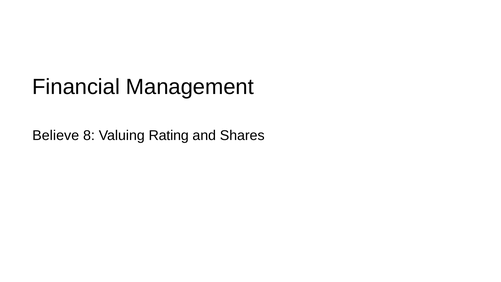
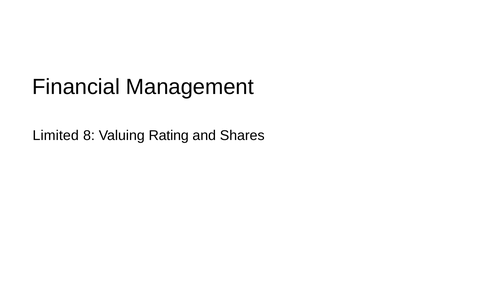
Believe: Believe -> Limited
